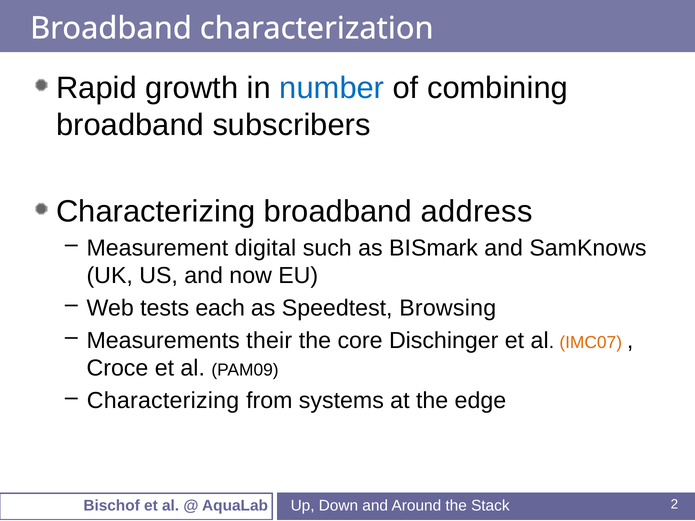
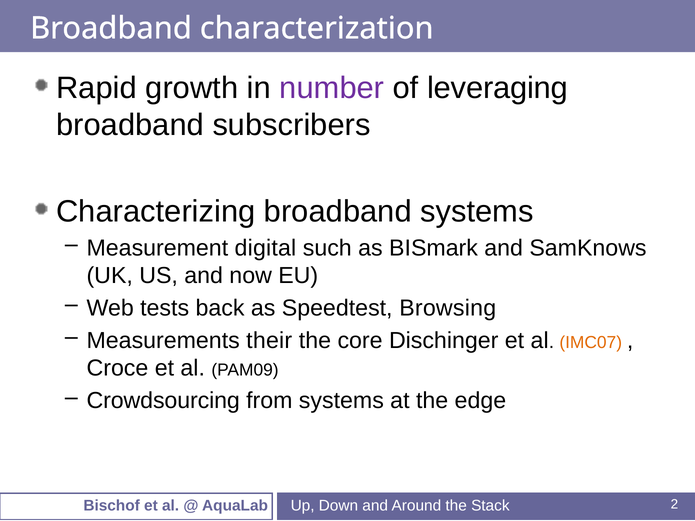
number colour: blue -> purple
combining: combining -> leveraging
broadband address: address -> systems
each: each -> back
Characterizing at (163, 401): Characterizing -> Crowdsourcing
